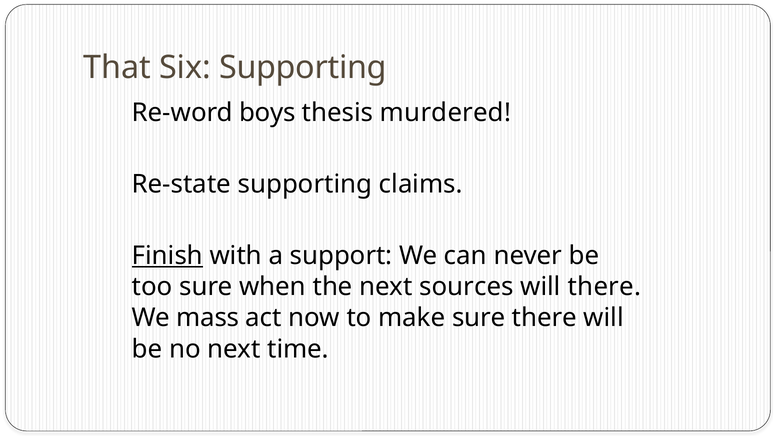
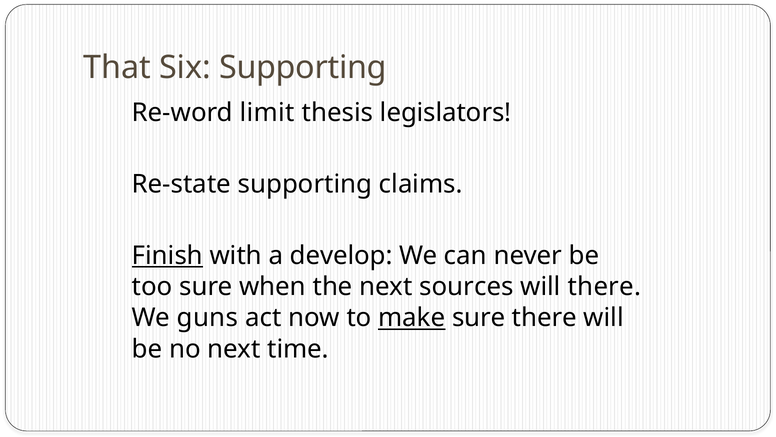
boys: boys -> limit
murdered: murdered -> legislators
support: support -> develop
mass: mass -> guns
make underline: none -> present
